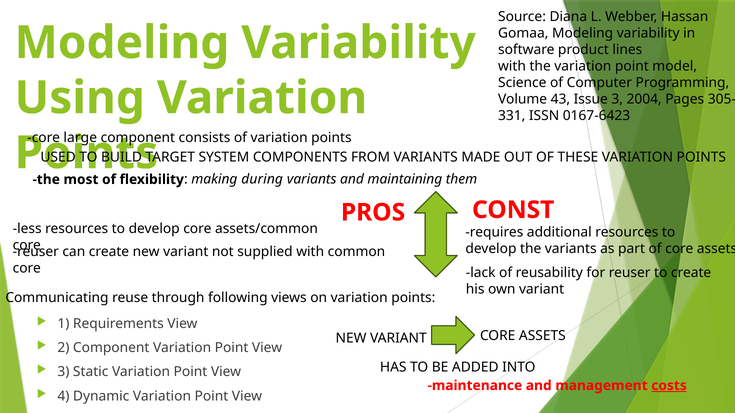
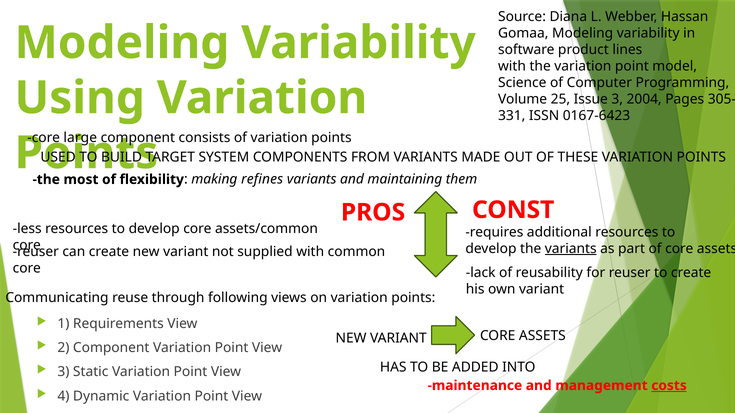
43: 43 -> 25
during: during -> refines
variants at (571, 249) underline: none -> present
